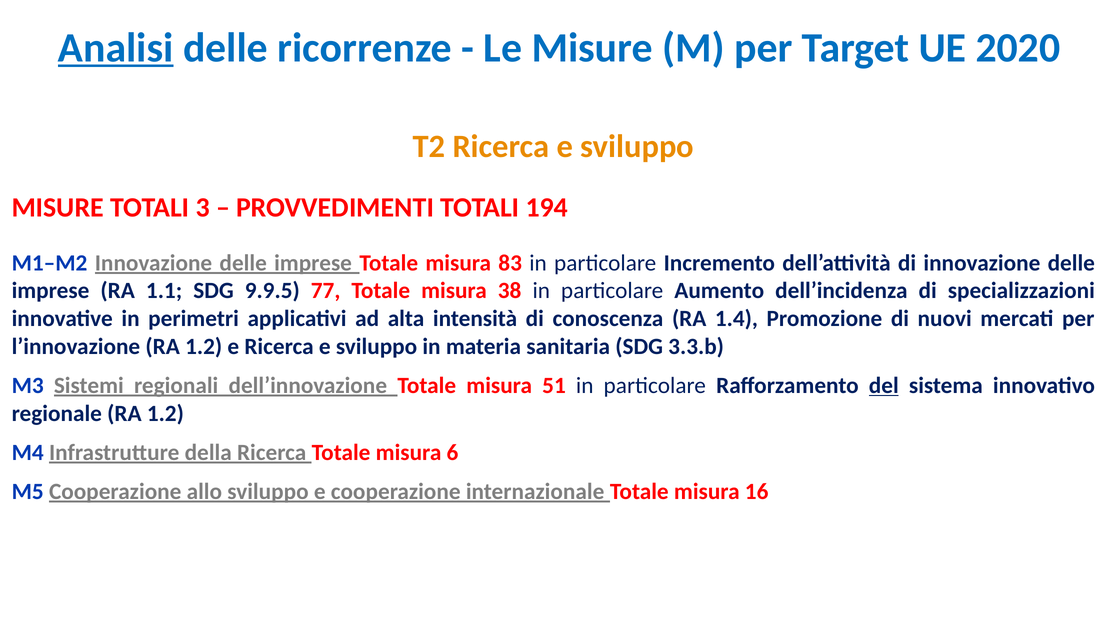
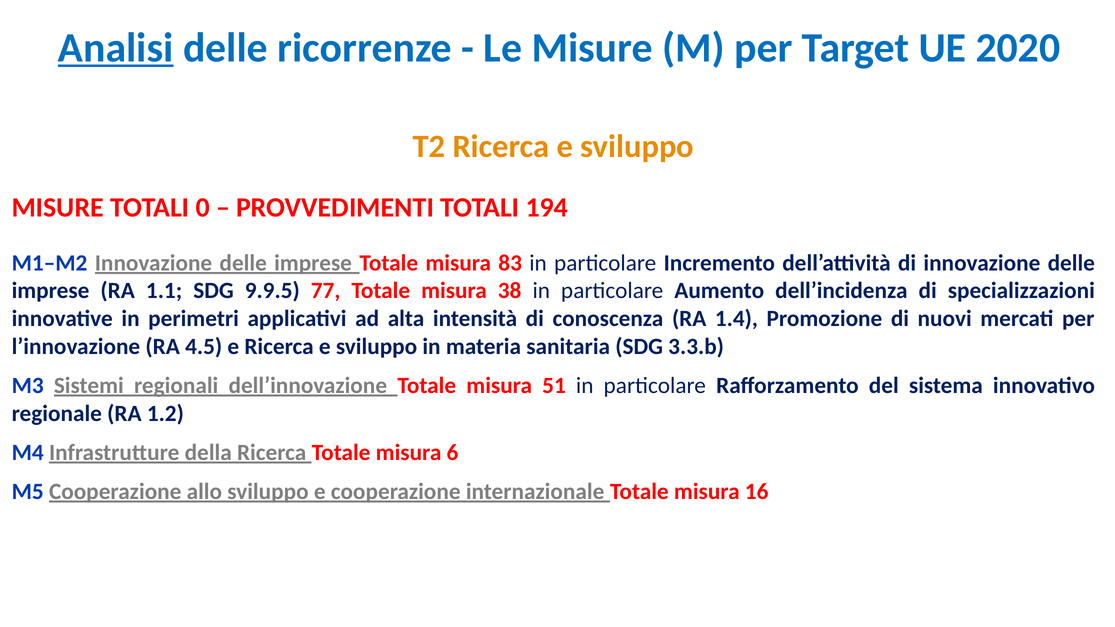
3: 3 -> 0
l’innovazione RA 1.2: 1.2 -> 4.5
del underline: present -> none
